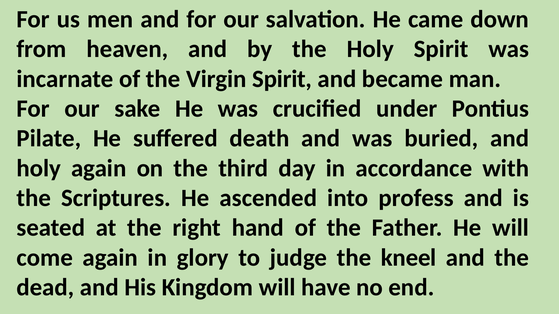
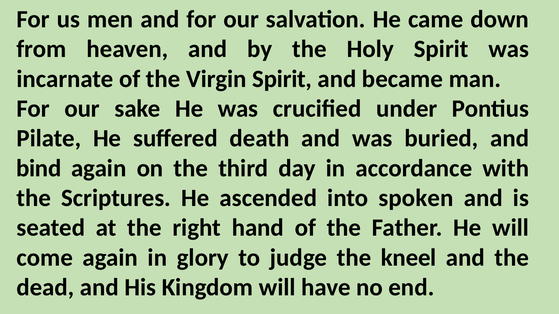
holy at (39, 168): holy -> bind
profess: profess -> spoken
